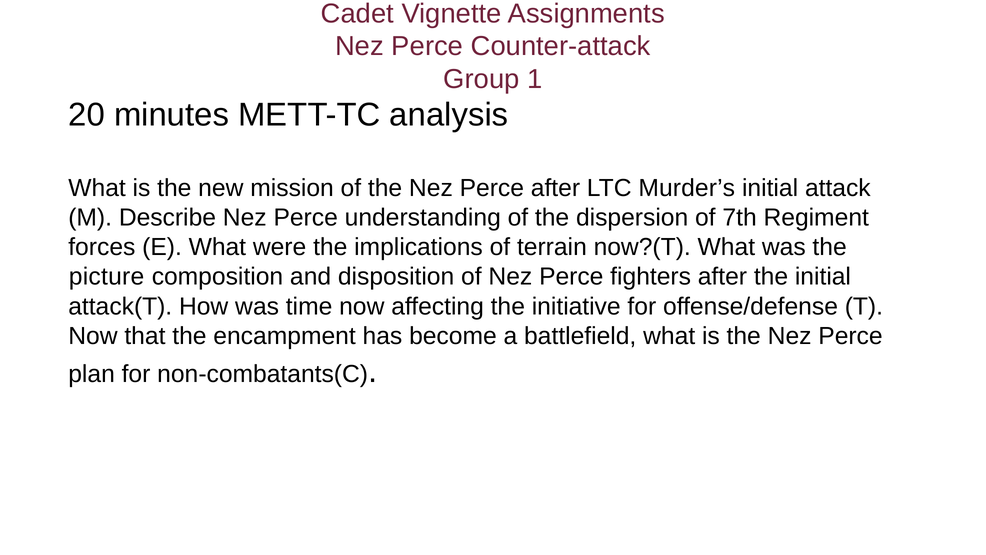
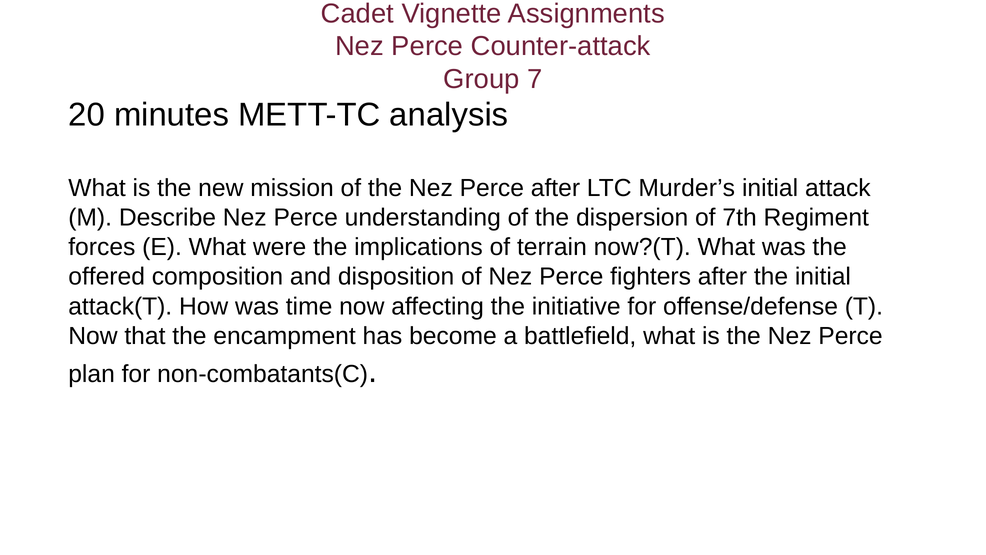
1: 1 -> 7
picture: picture -> offered
